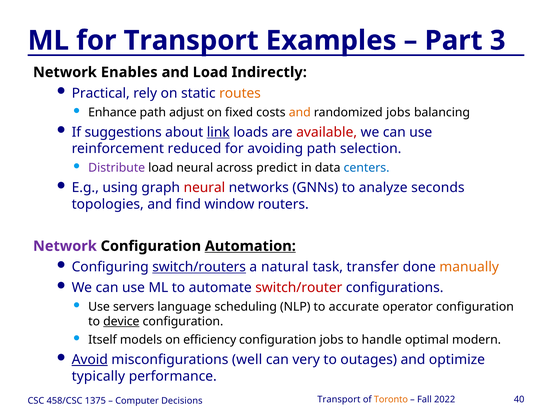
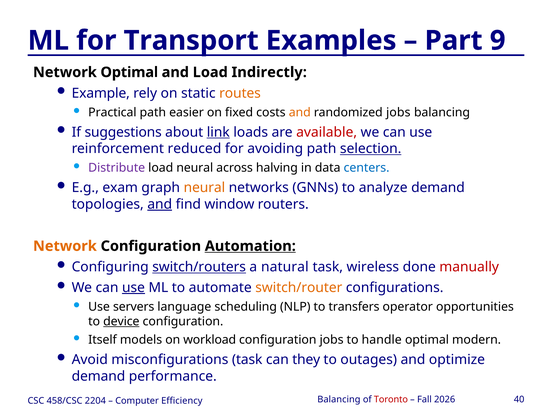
3: 3 -> 9
Network Enables: Enables -> Optimal
Practical: Practical -> Example
Enhance: Enhance -> Practical
adjust: adjust -> easier
selection underline: none -> present
predict: predict -> halving
using: using -> exam
neural at (204, 188) colour: red -> orange
analyze seconds: seconds -> demand
and at (160, 204) underline: none -> present
Network at (65, 246) colour: purple -> orange
transfer: transfer -> wireless
manually colour: orange -> red
use at (133, 288) underline: none -> present
switch/router colour: red -> orange
accurate: accurate -> transfers
operator configuration: configuration -> opportunities
efficiency: efficiency -> workload
Avoid underline: present -> none
misconfigurations well: well -> task
very: very -> they
typically at (98, 376): typically -> demand
Transport at (339, 399): Transport -> Balancing
Toronto colour: orange -> red
2022: 2022 -> 2026
1375: 1375 -> 2204
Decisions: Decisions -> Efficiency
